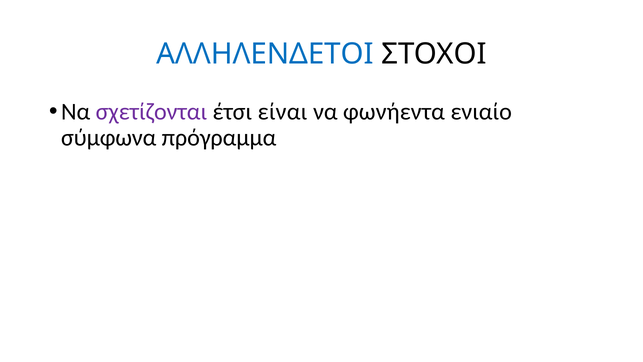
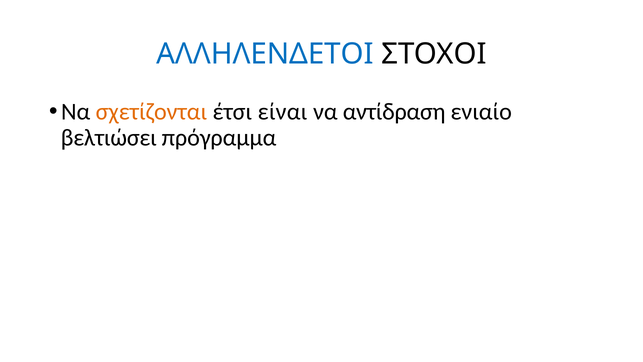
σχετίζονται colour: purple -> orange
φωνήεντα: φωνήεντα -> αντίδραση
σύμφωνα: σύμφωνα -> βελτιώσει
